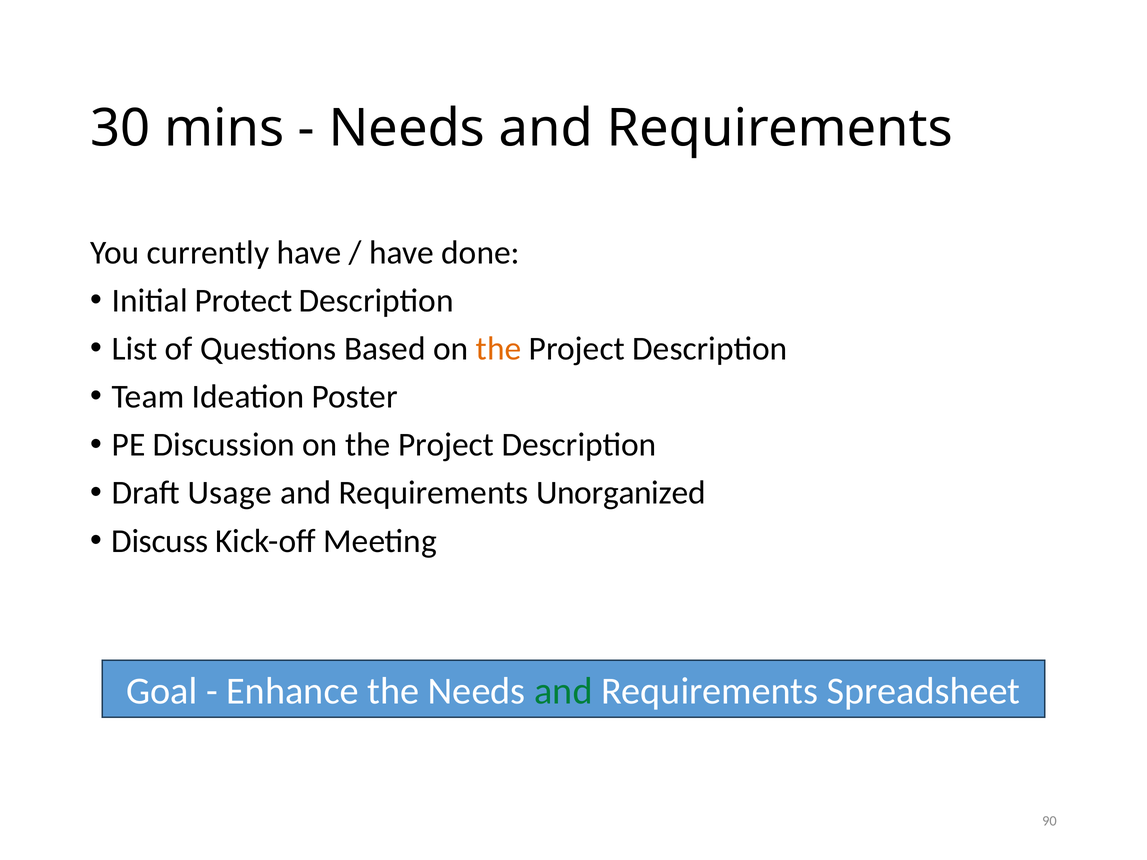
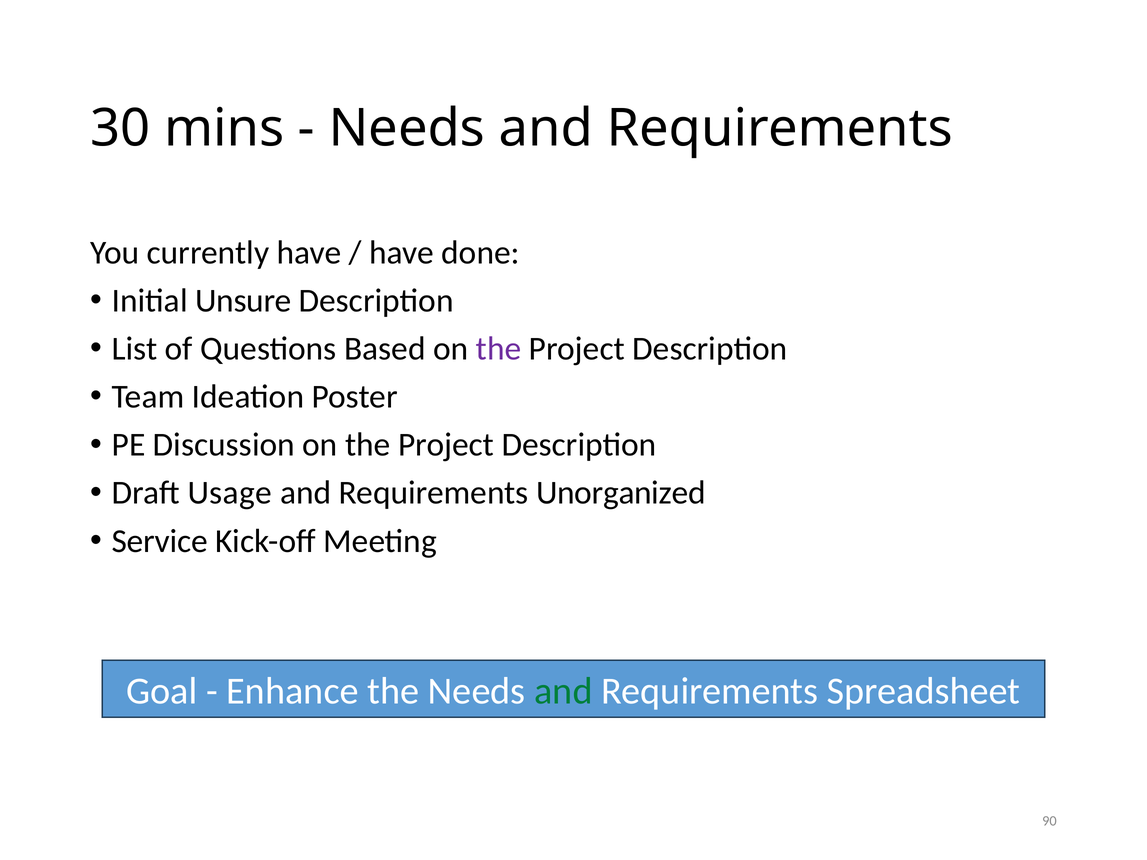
Protect: Protect -> Unsure
the at (499, 349) colour: orange -> purple
Discuss: Discuss -> Service
